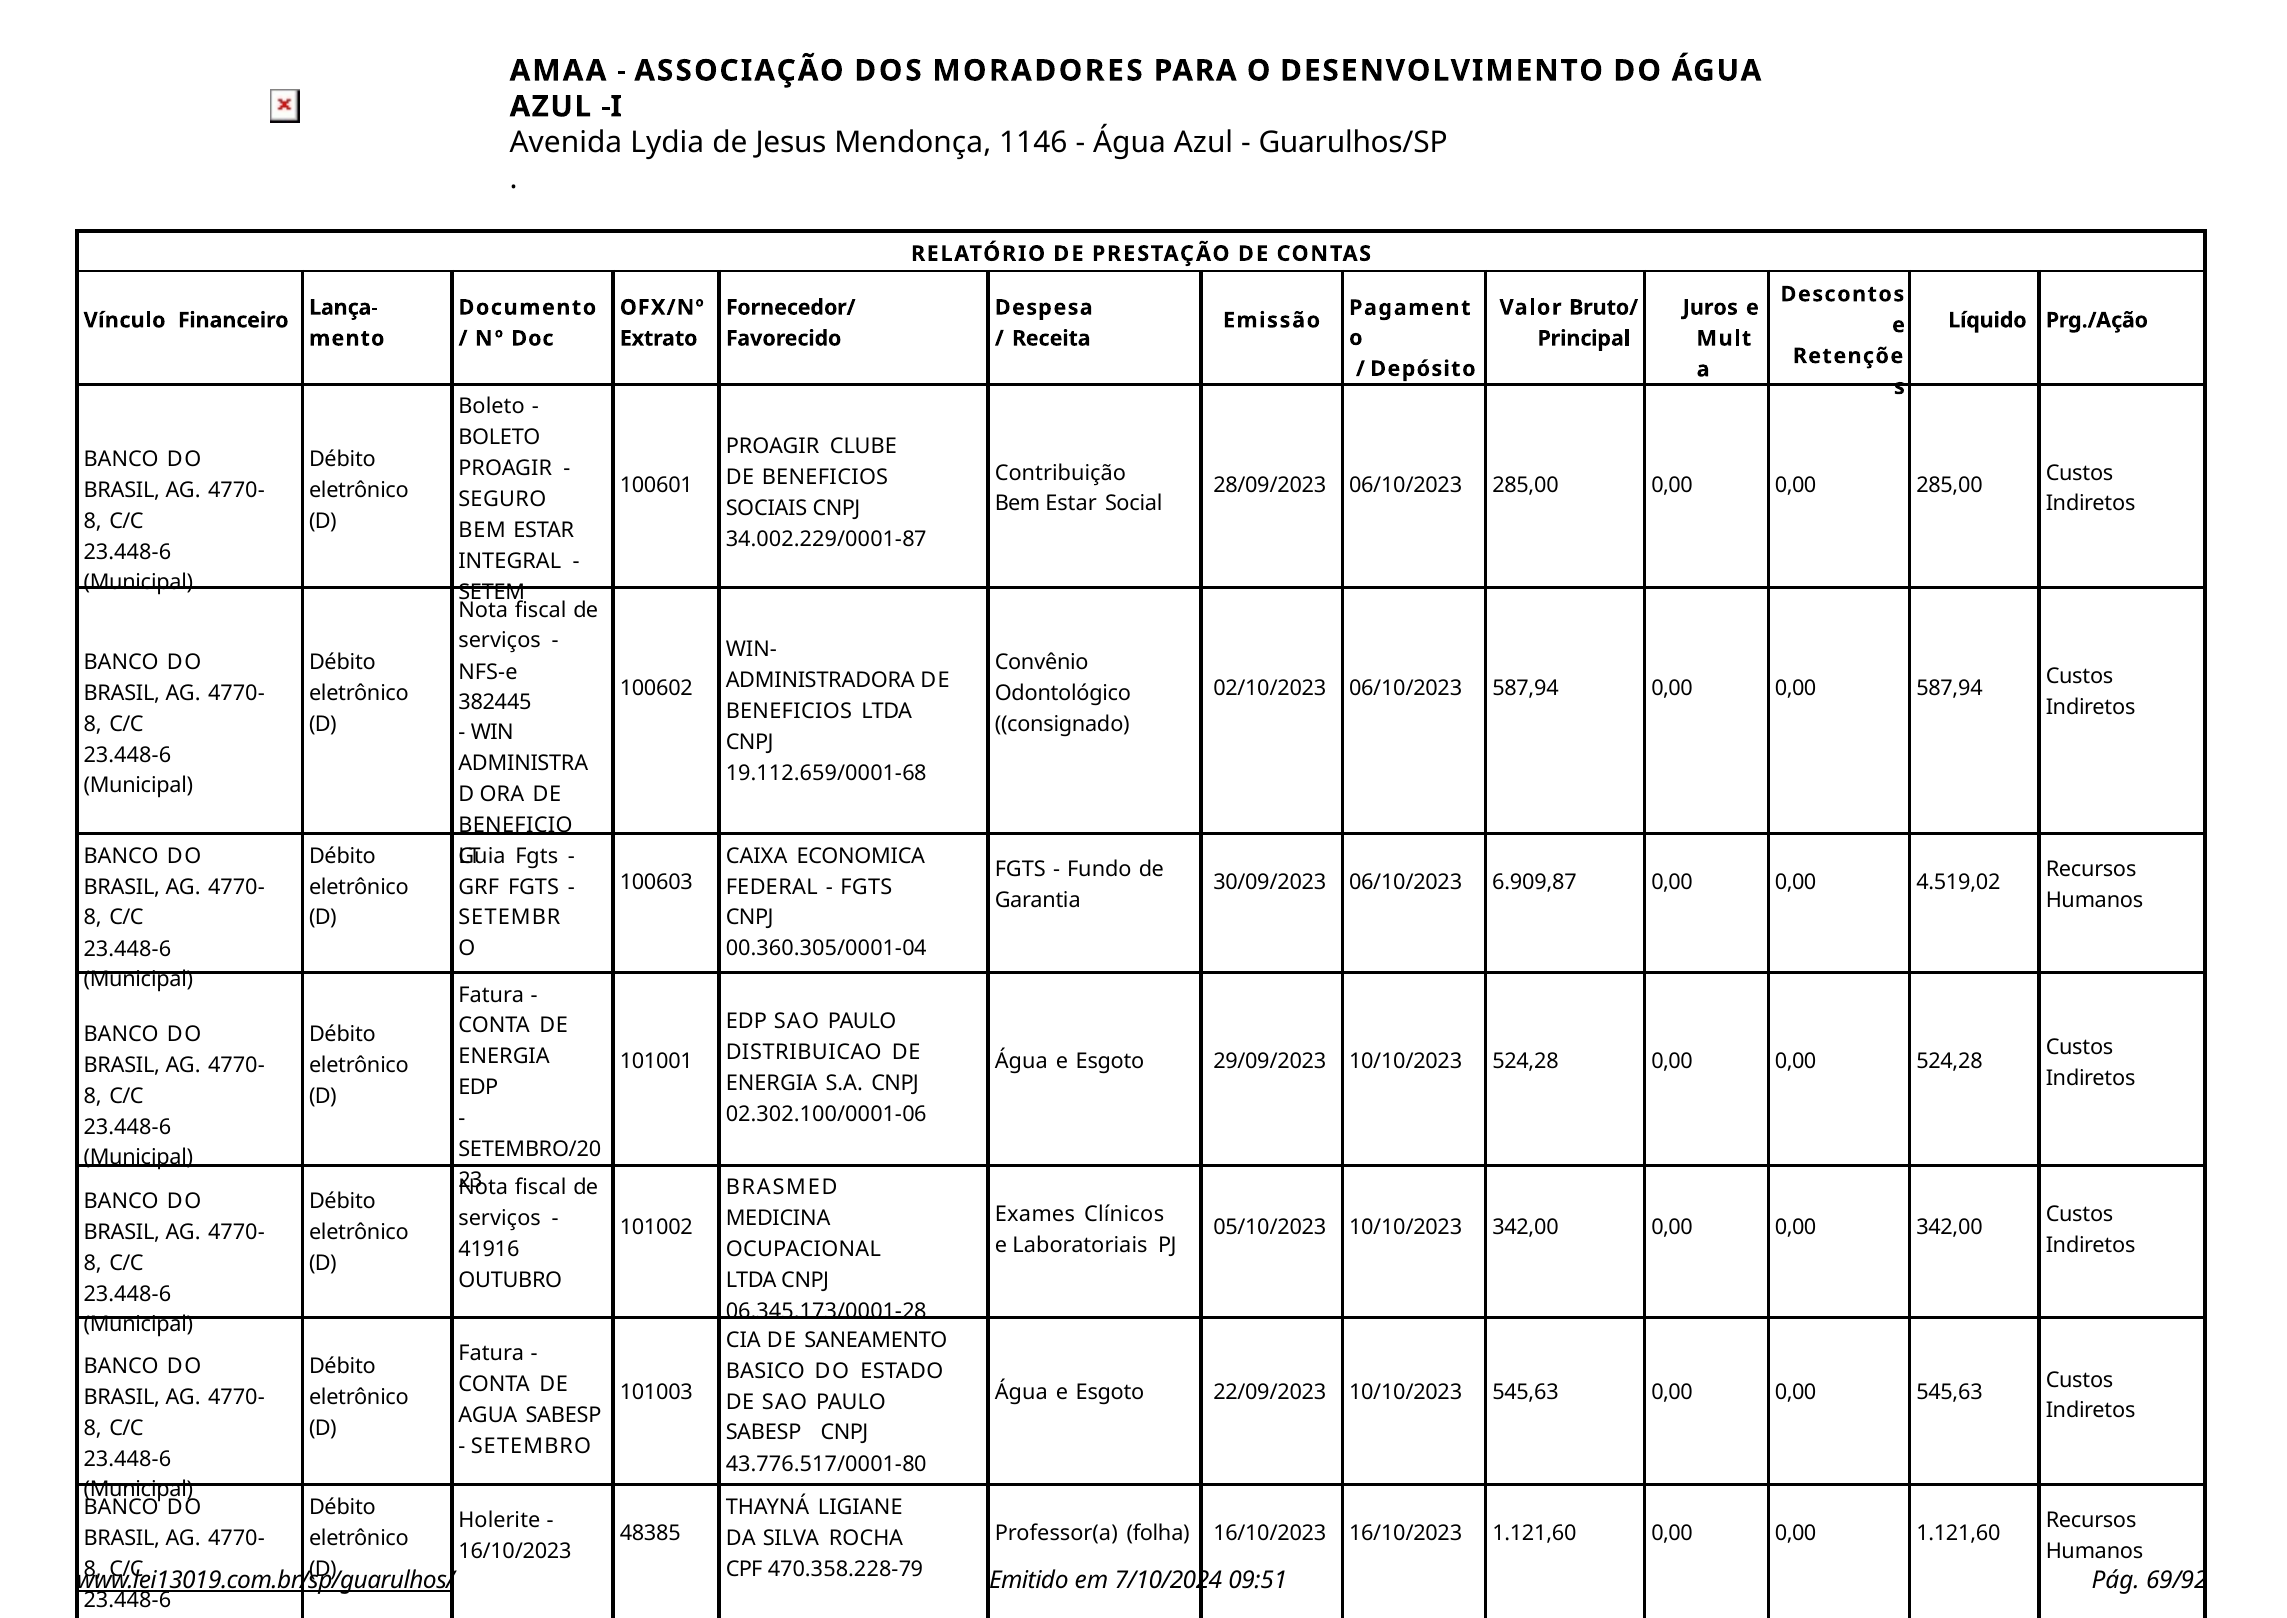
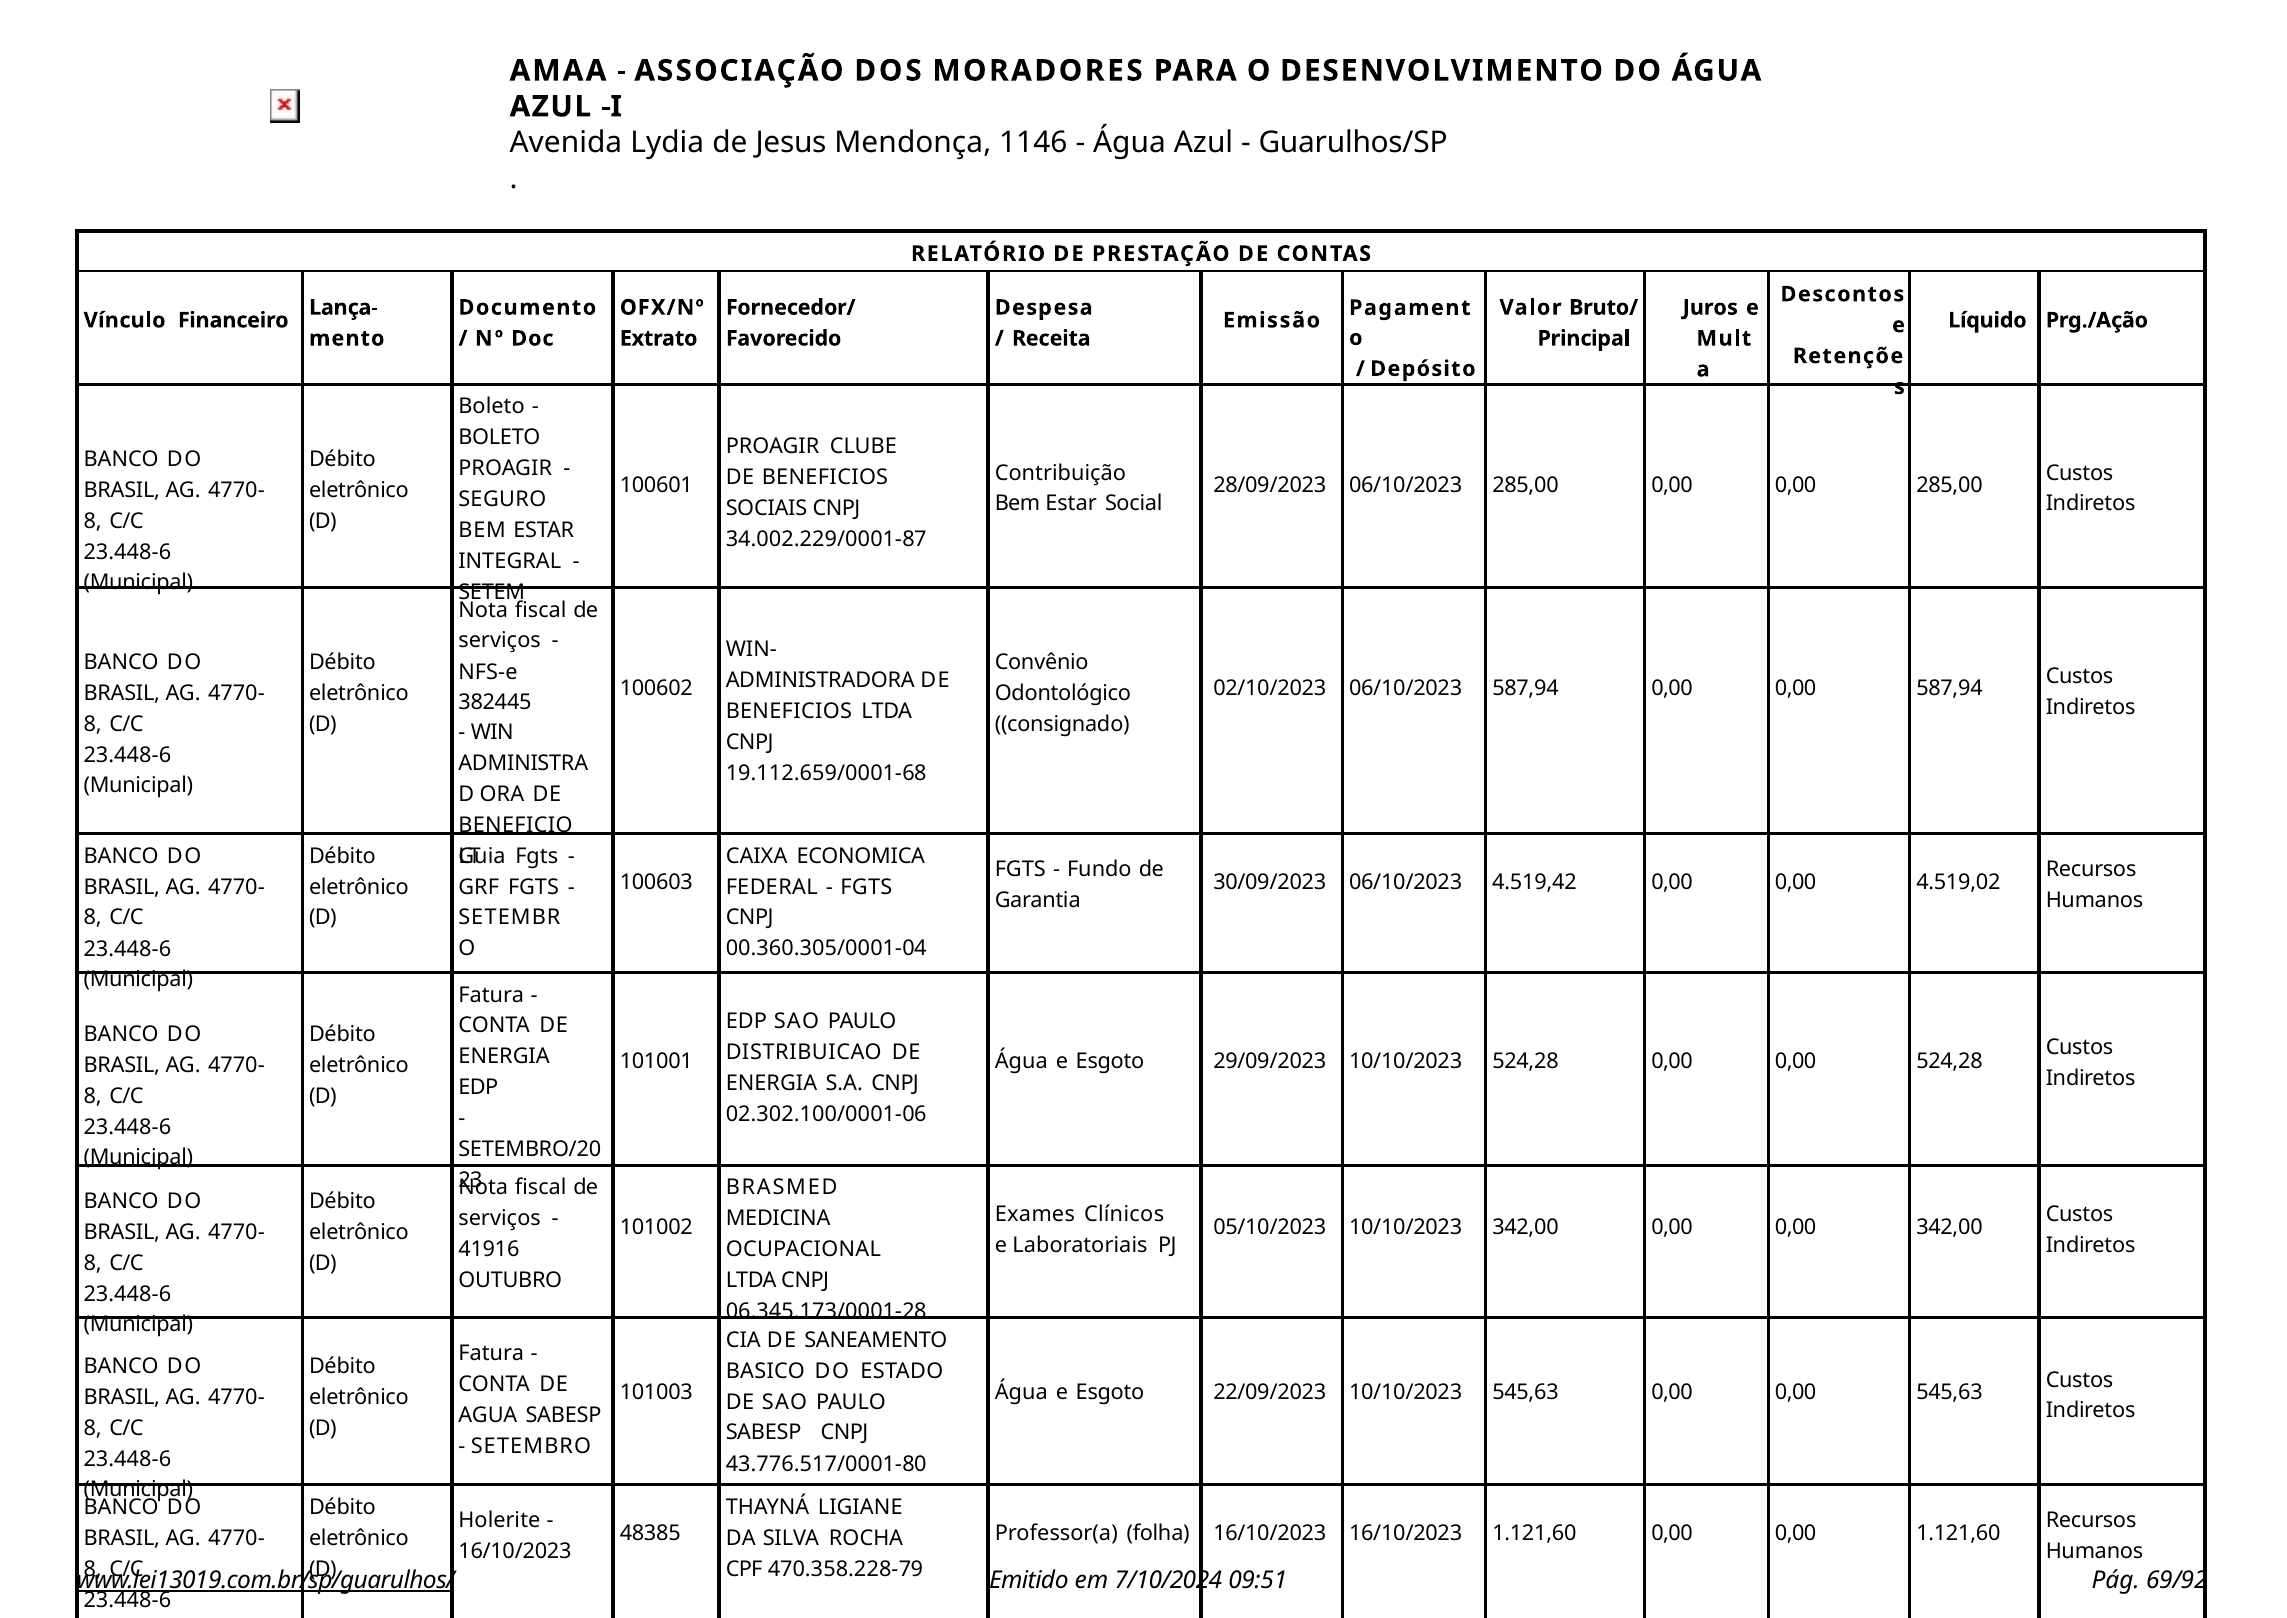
6.909,87: 6.909,87 -> 4.519,42
